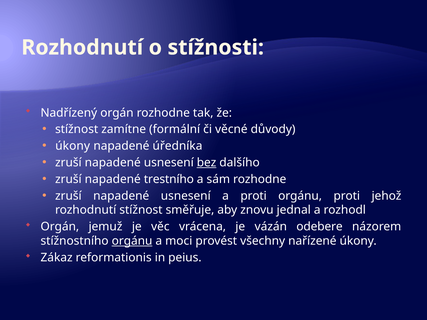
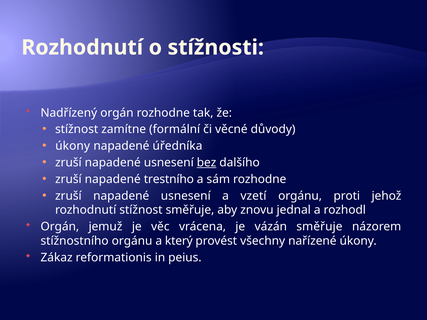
a proti: proti -> vzetí
vázán odebere: odebere -> směřuje
orgánu at (132, 241) underline: present -> none
moci: moci -> který
